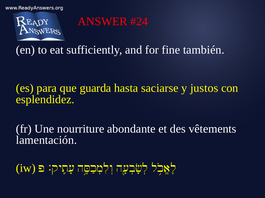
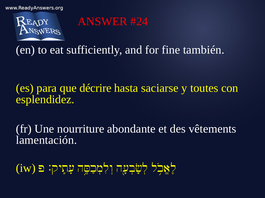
guarda: guarda -> décrire
justos: justos -> toutes
